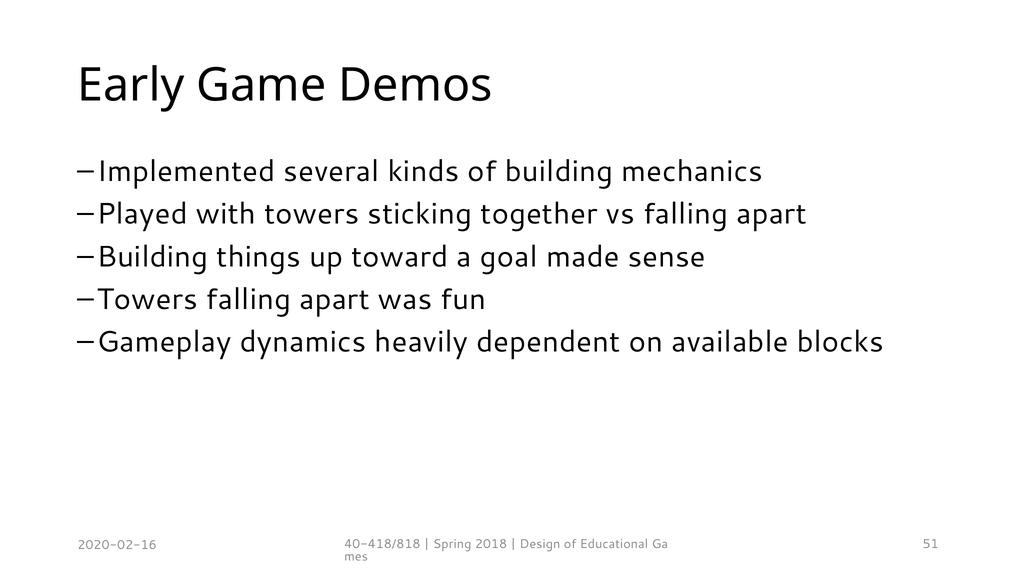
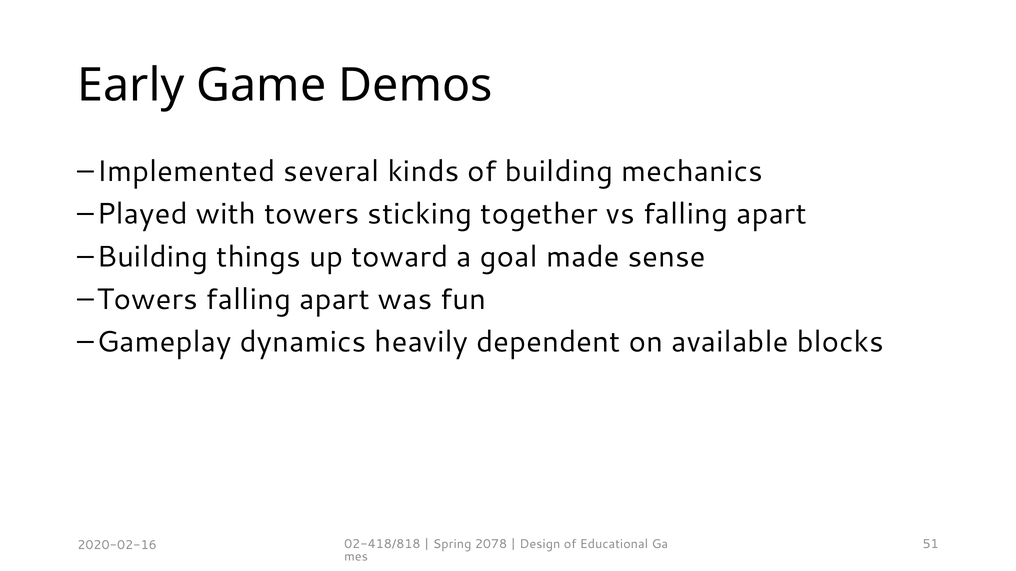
40-418/818: 40-418/818 -> 02-418/818
2018: 2018 -> 2078
